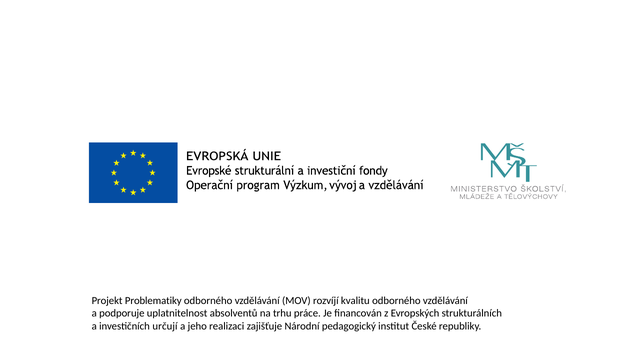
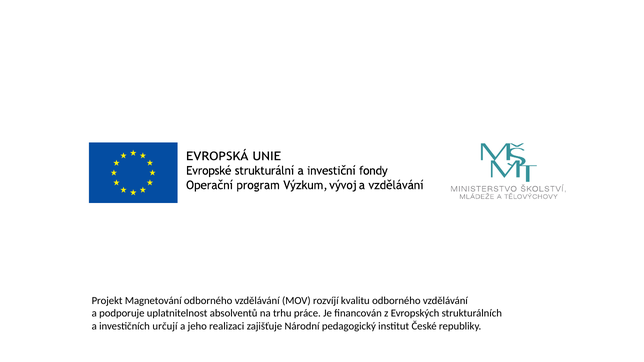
Problematiky: Problematiky -> Magnetování
